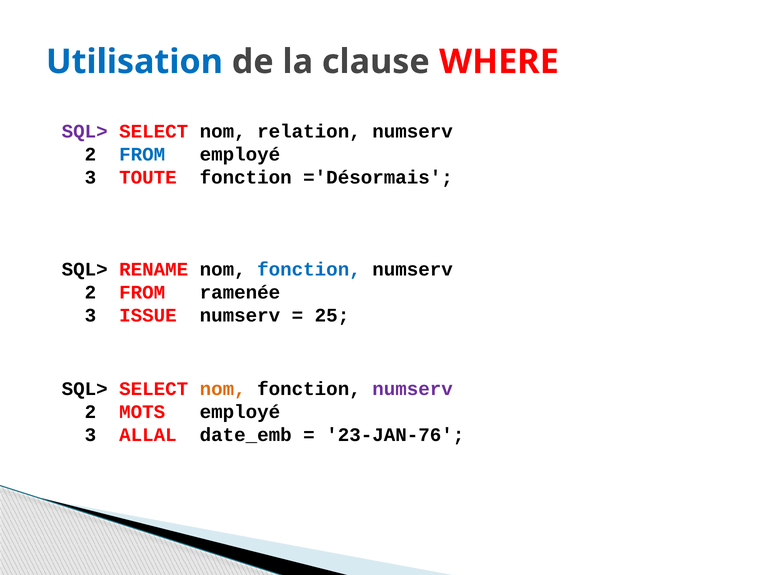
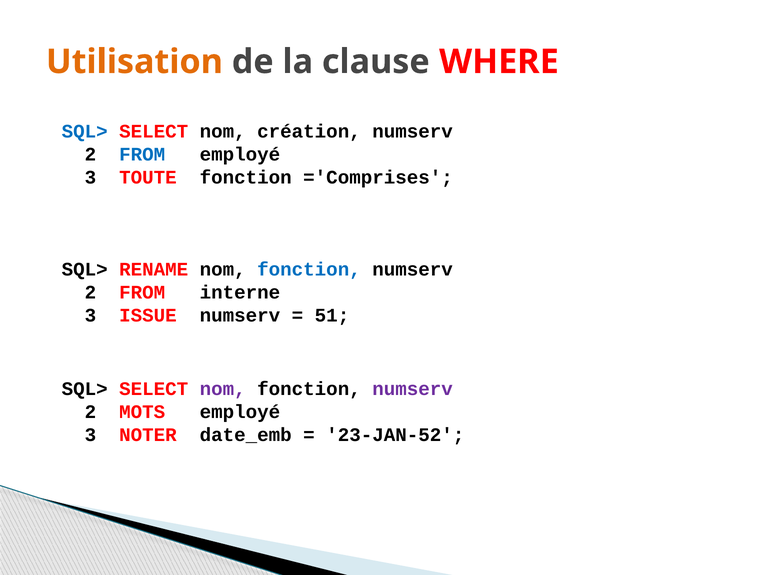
Utilisation colour: blue -> orange
SQL> at (85, 132) colour: purple -> blue
relation: relation -> création
='Désormais: ='Désormais -> ='Comprises
ramenée: ramenée -> interne
25: 25 -> 51
nom at (223, 389) colour: orange -> purple
ALLAL: ALLAL -> NOTER
23-JAN-76: 23-JAN-76 -> 23-JAN-52
